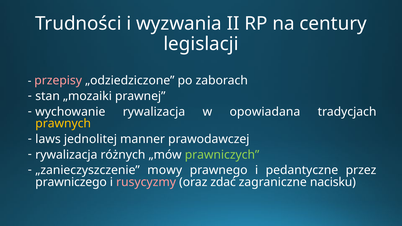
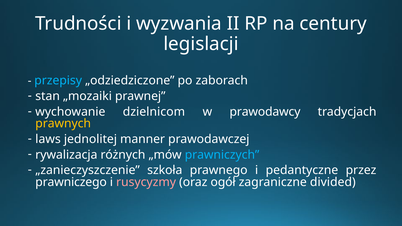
przepisy colour: pink -> light blue
wychowanie rywalizacja: rywalizacja -> dzielnicom
opowiadana: opowiadana -> prawodawcy
prawniczych colour: light green -> light blue
mowy: mowy -> szkoła
zdać: zdać -> ogół
nacisku: nacisku -> divided
